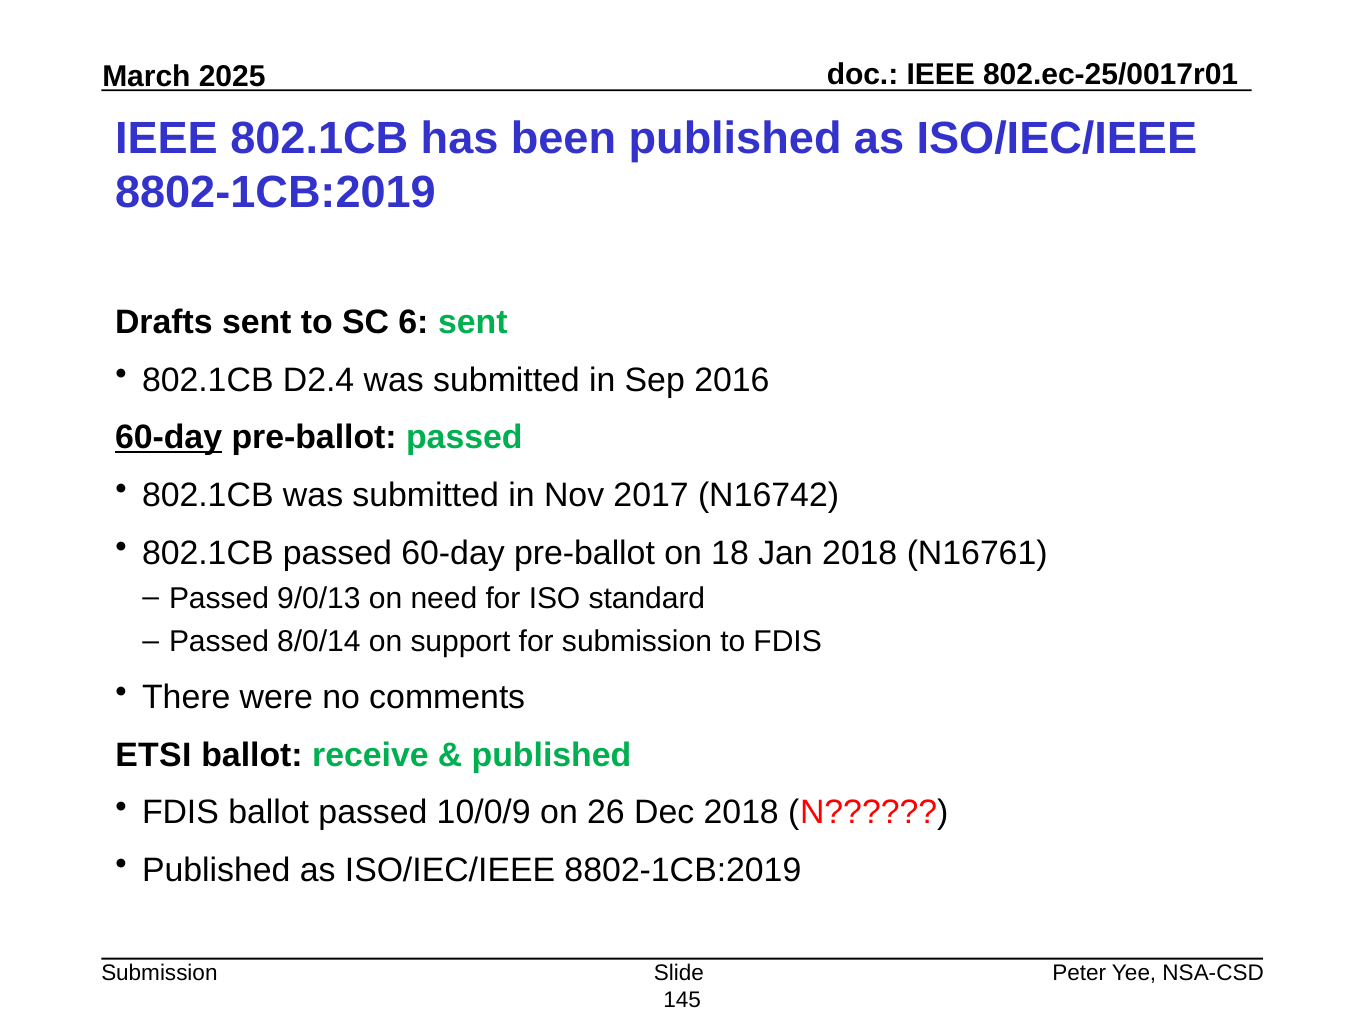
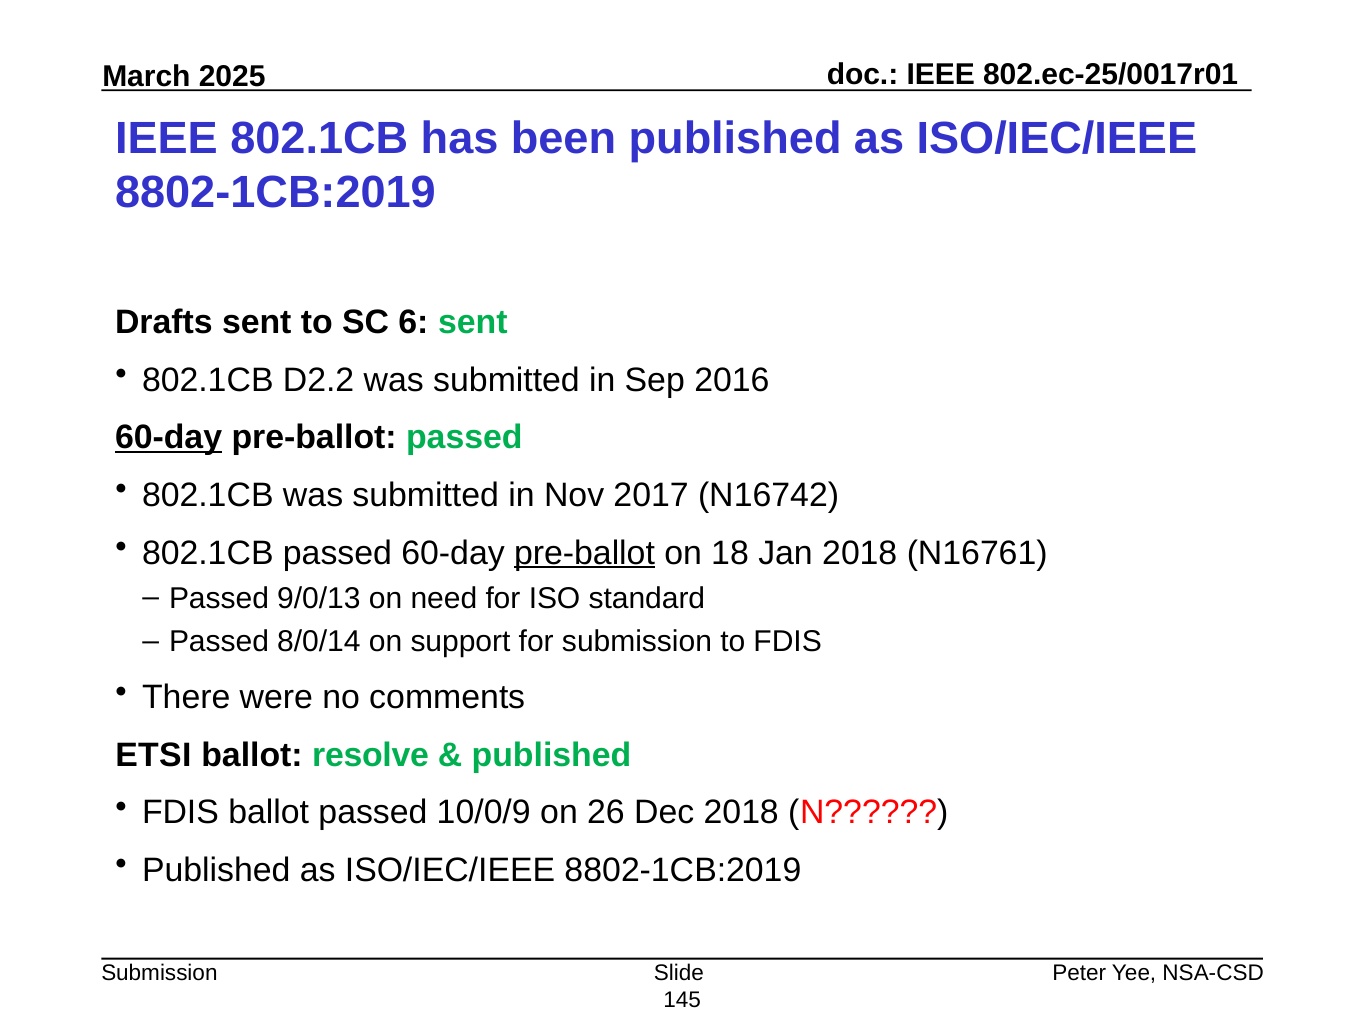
D2.4: D2.4 -> D2.2
pre-ballot at (585, 553) underline: none -> present
receive: receive -> resolve
